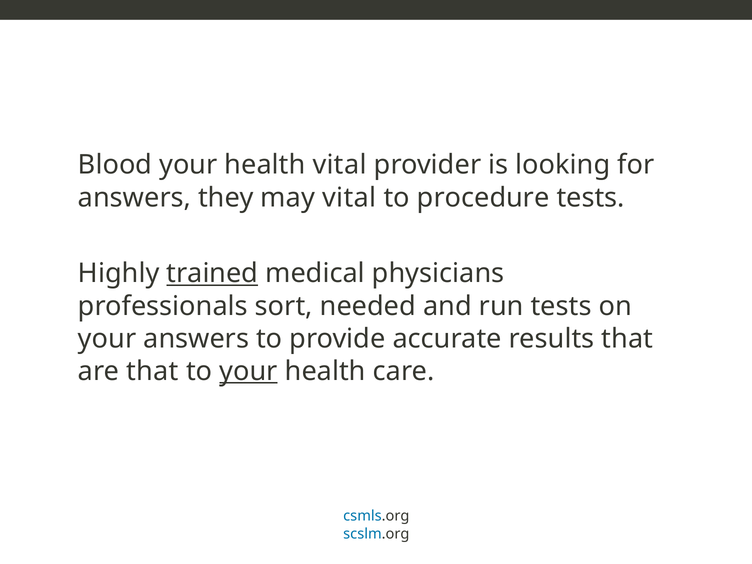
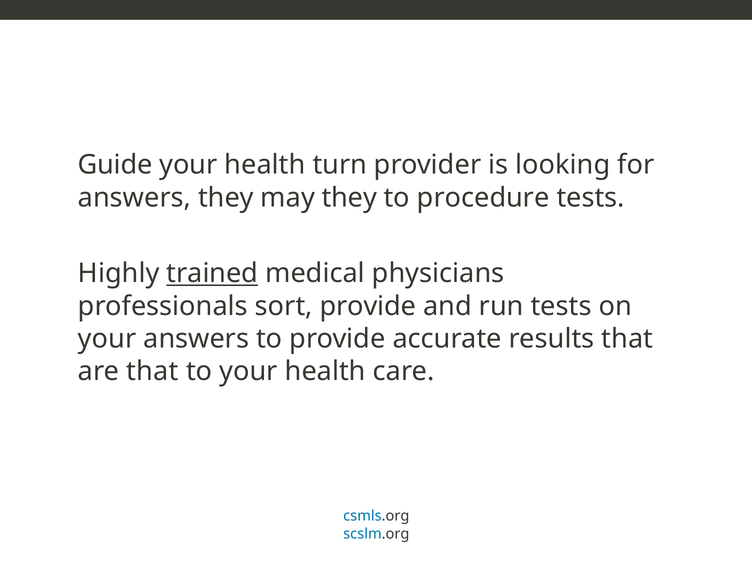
Blood: Blood -> Guide
health vital: vital -> turn
may vital: vital -> they
sort needed: needed -> provide
your at (249, 371) underline: present -> none
